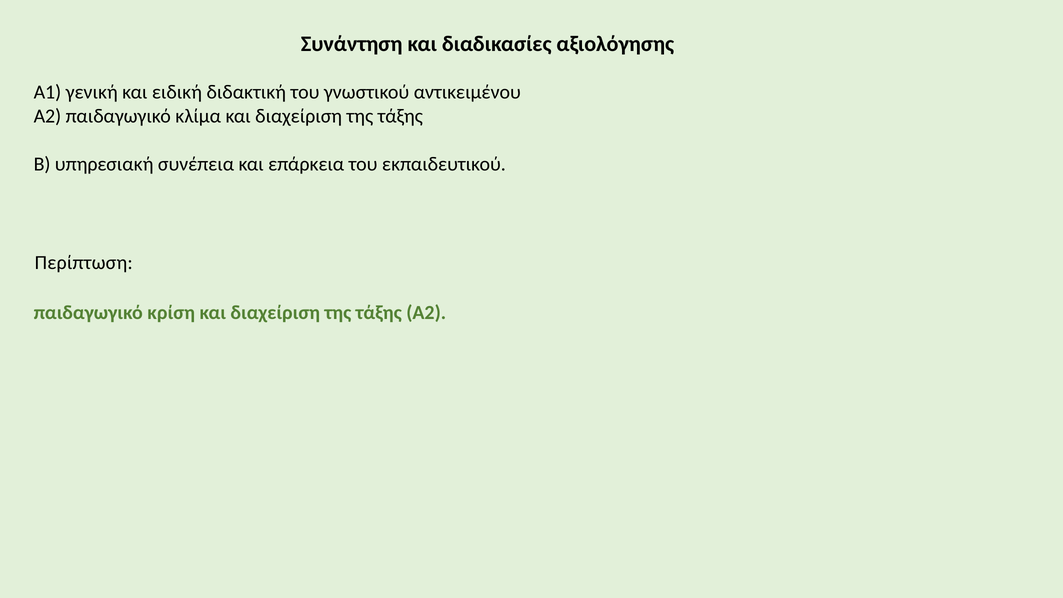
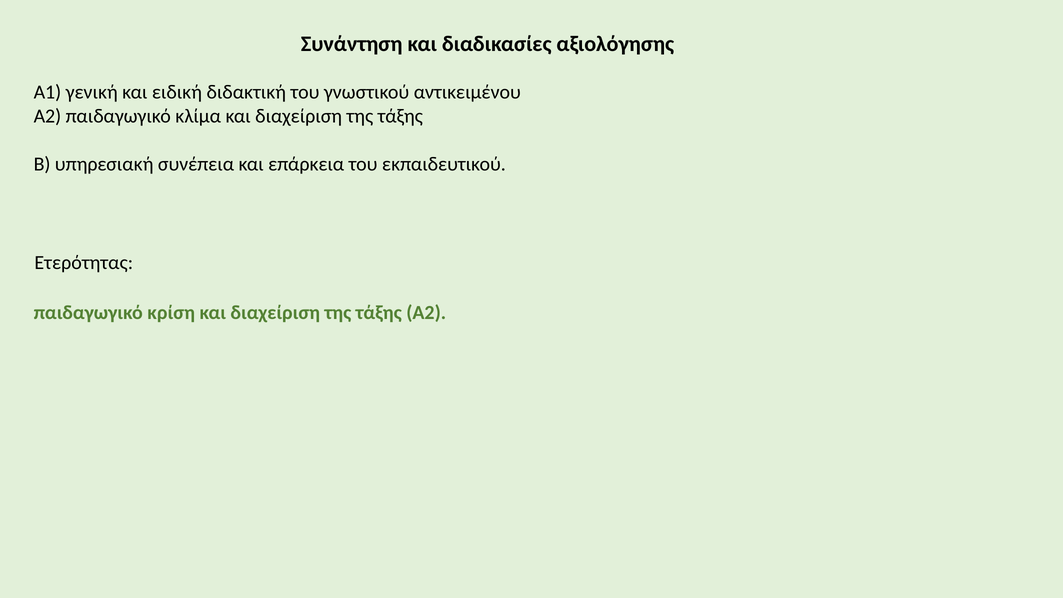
Περίπτωση: Περίπτωση -> Ετερότητας
